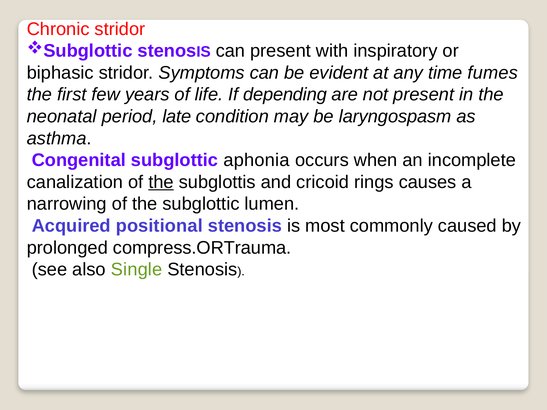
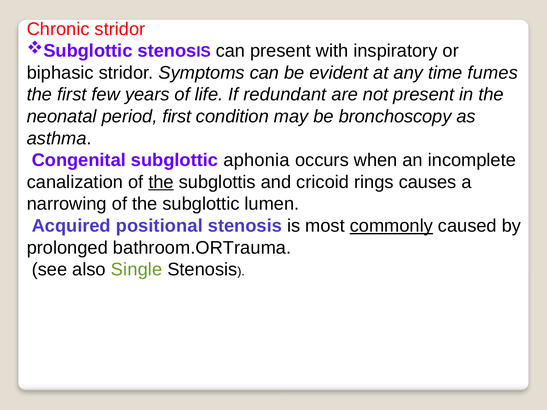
depending: depending -> redundant
period late: late -> first
laryngospasm: laryngospasm -> bronchoscopy
commonly underline: none -> present
compress.ORTrauma: compress.ORTrauma -> bathroom.ORTrauma
